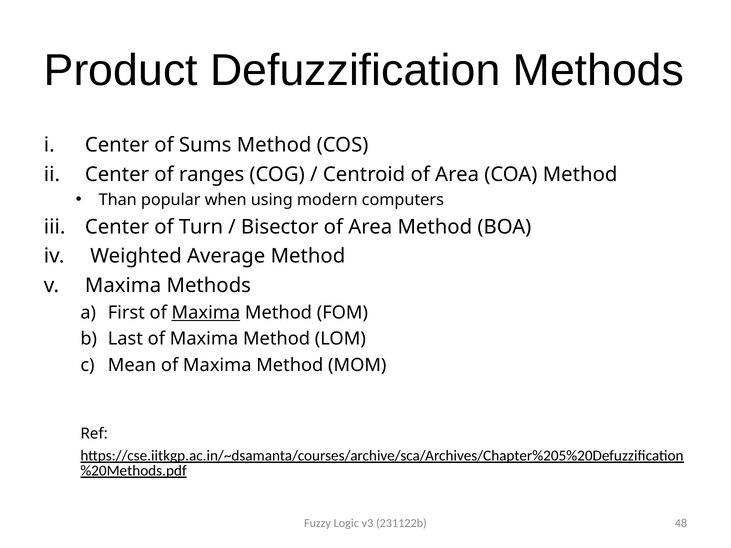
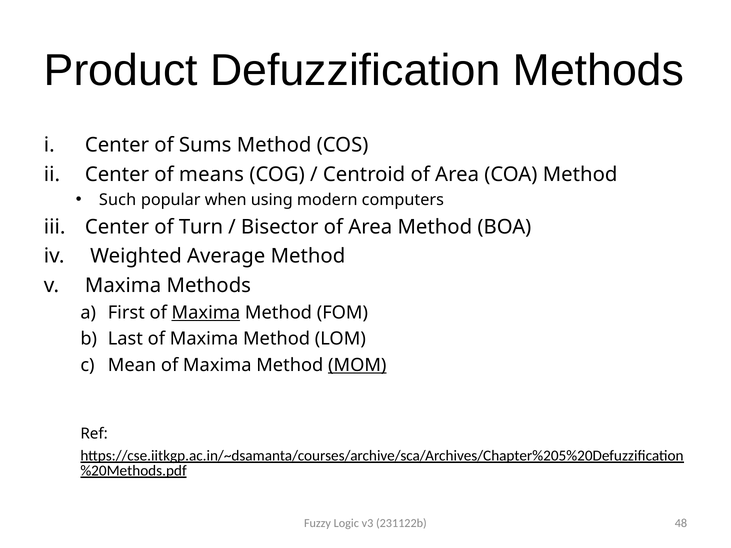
ranges: ranges -> means
Than: Than -> Such
MOM underline: none -> present
